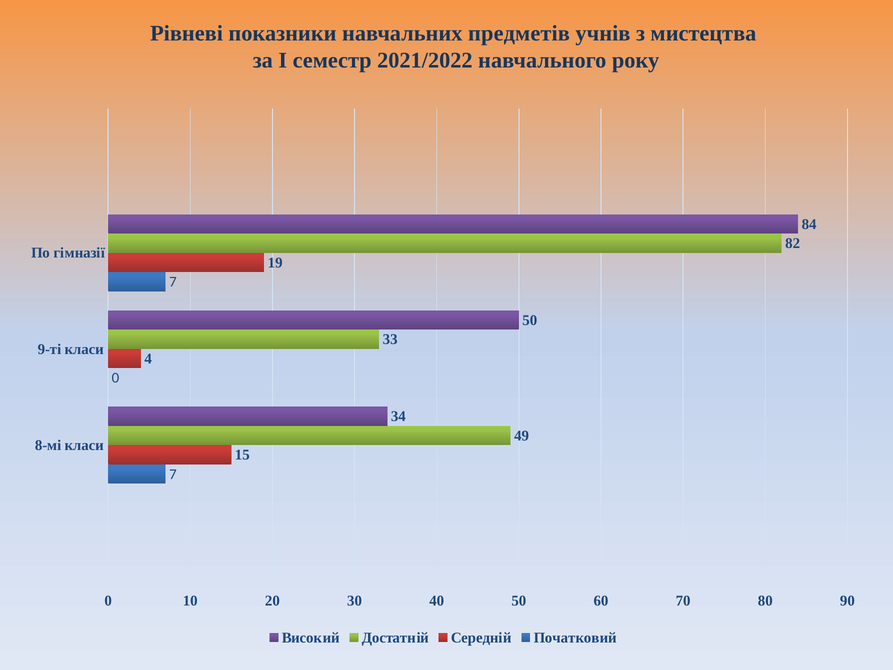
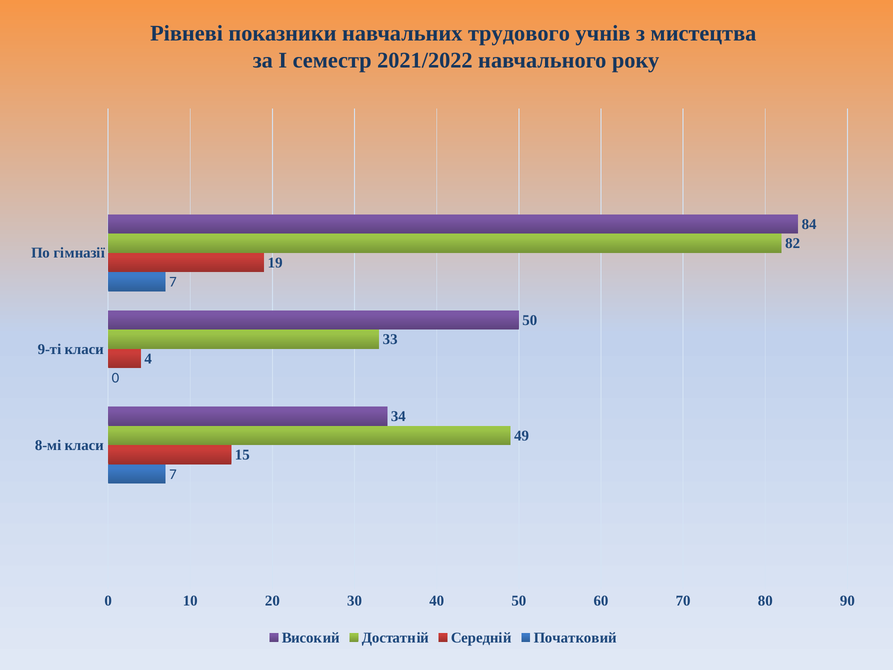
предметів: предметів -> трудового
